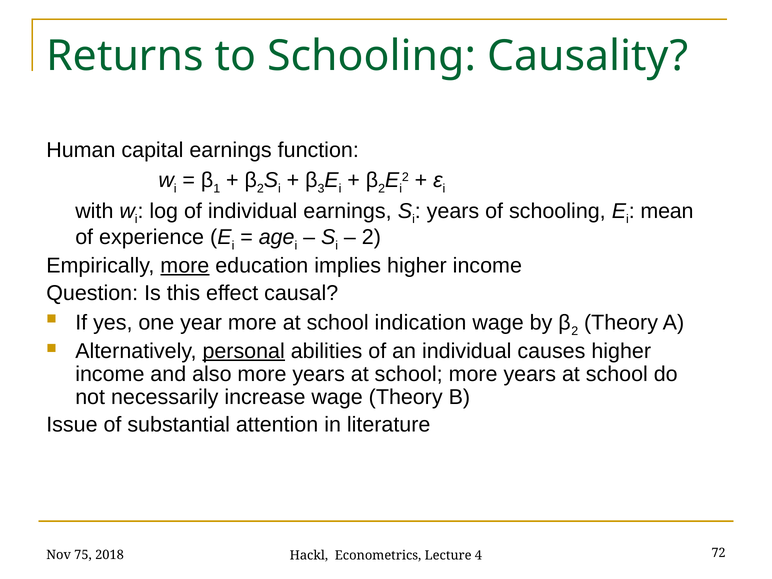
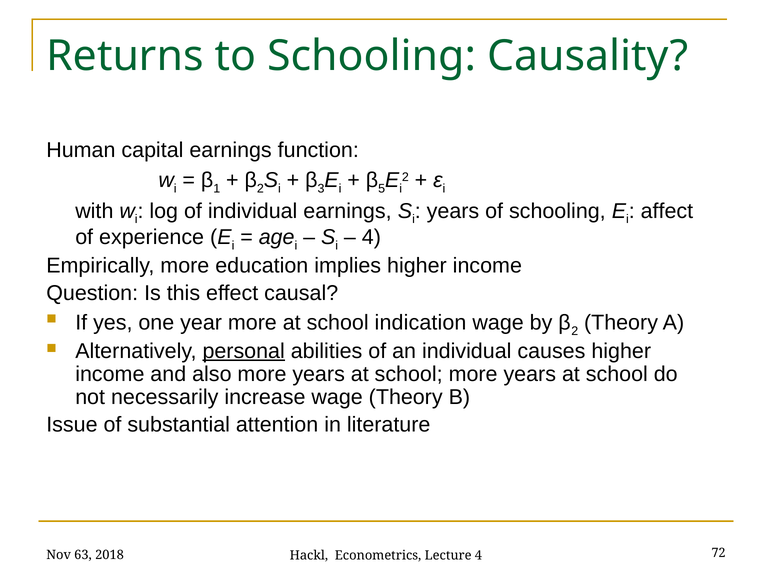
2 at (382, 189): 2 -> 5
mean: mean -> affect
2 at (371, 237): 2 -> 4
more at (185, 265) underline: present -> none
75: 75 -> 63
